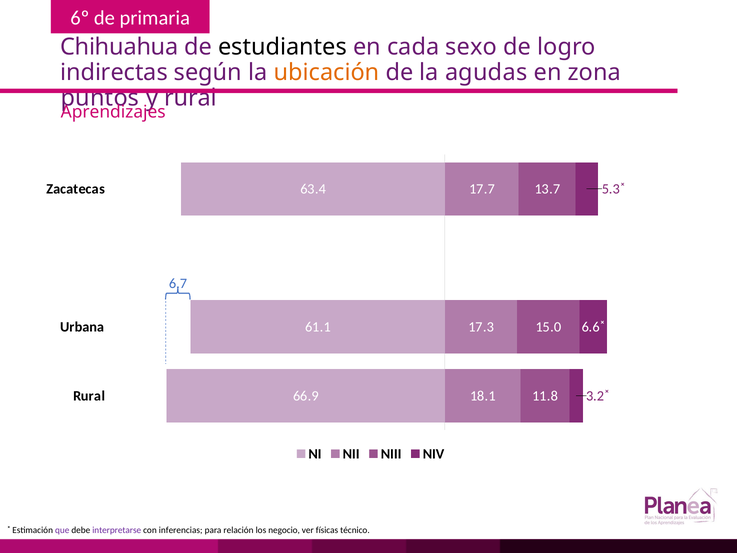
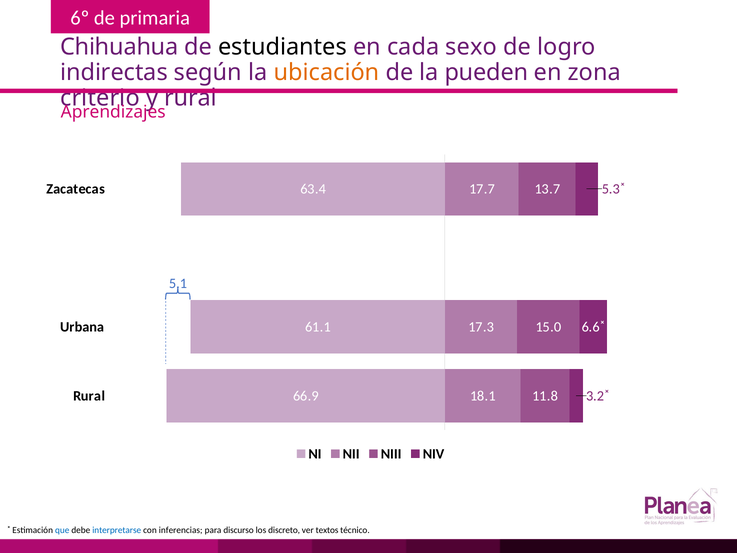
agudas: agudas -> pueden
puntos: puntos -> criterio
6.7: 6.7 -> 5.1
que colour: purple -> blue
interpretarse colour: purple -> blue
relación: relación -> discurso
negocio: negocio -> discreto
físicas: físicas -> textos
